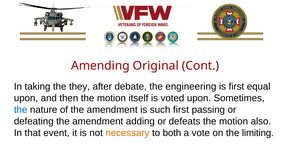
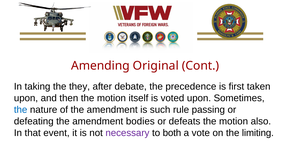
engineering: engineering -> precedence
equal: equal -> taken
such first: first -> rule
adding: adding -> bodies
necessary colour: orange -> purple
